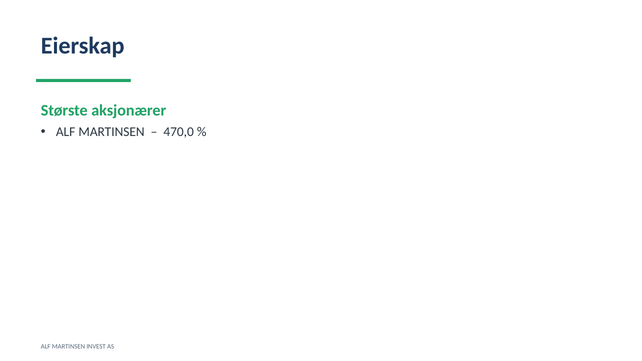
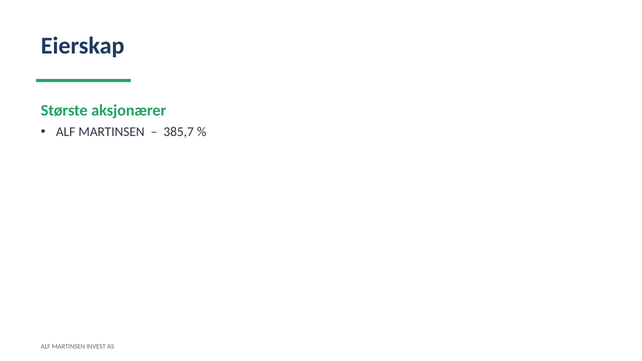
470,0: 470,0 -> 385,7
